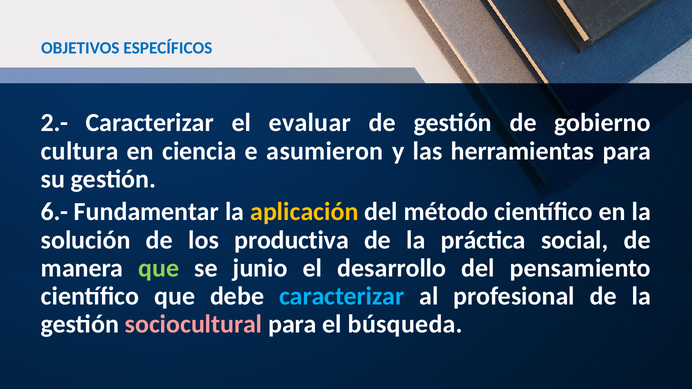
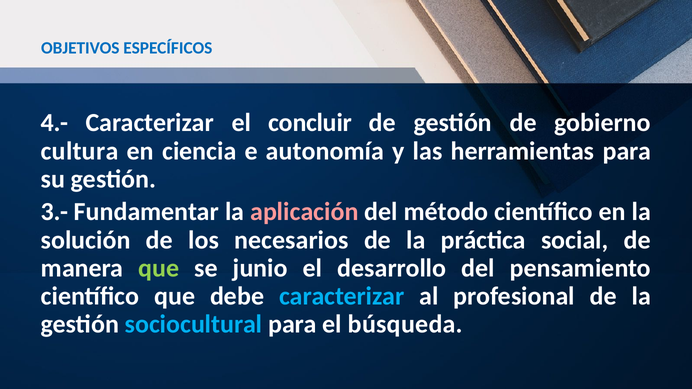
2.-: 2.- -> 4.-
evaluar: evaluar -> concluir
asumieron: asumieron -> autonomía
6.-: 6.- -> 3.-
aplicación colour: yellow -> pink
productiva: productiva -> necesarios
sociocultural colour: pink -> light blue
